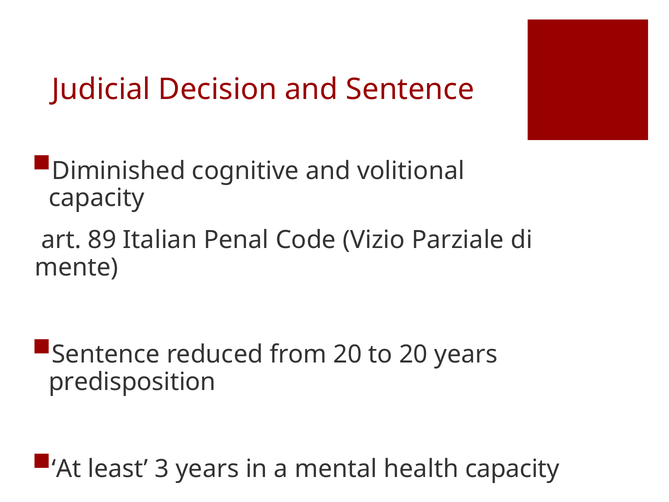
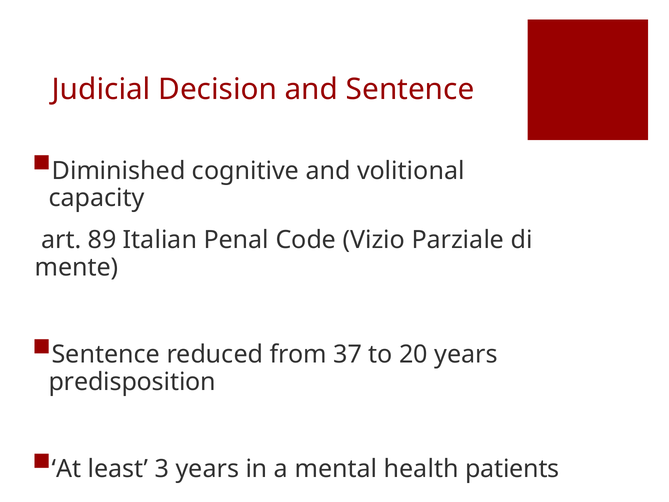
from 20: 20 -> 37
health capacity: capacity -> patients
